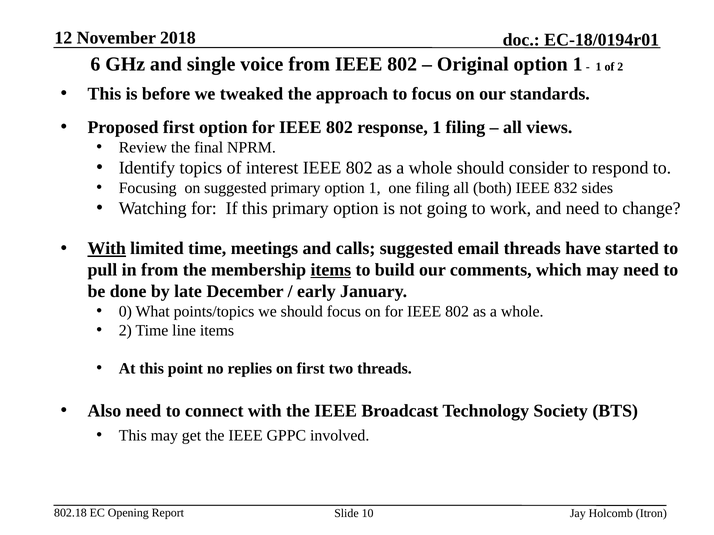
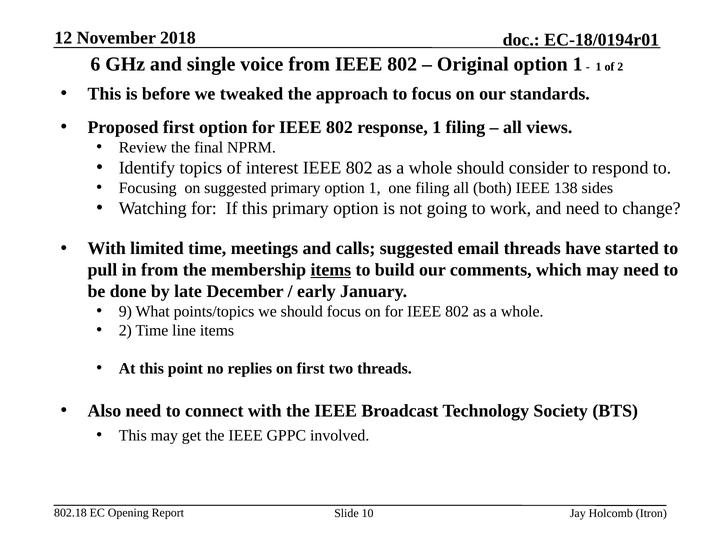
832: 832 -> 138
With at (107, 249) underline: present -> none
0: 0 -> 9
